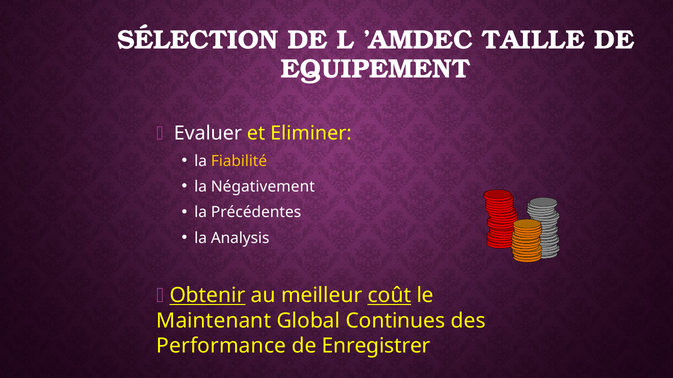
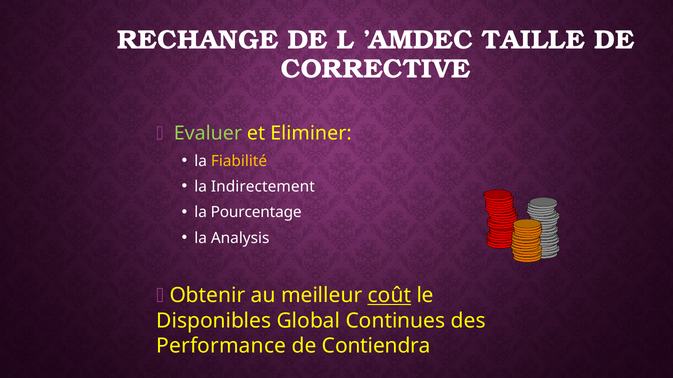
SÉLECTION: SÉLECTION -> RECHANGE
EQUIPEMENT: EQUIPEMENT -> CORRECTIVE
Evaluer colour: white -> light green
Négativement: Négativement -> Indirectement
Précédentes: Précédentes -> Pourcentage
Obtenir underline: present -> none
Maintenant: Maintenant -> Disponibles
Enregistrer: Enregistrer -> Contiendra
